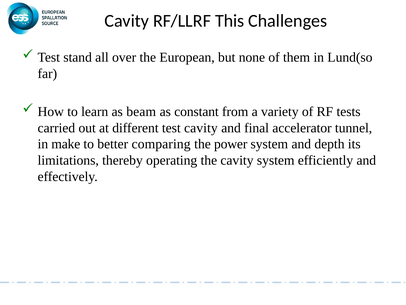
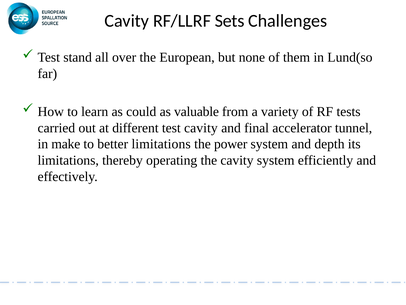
This: This -> Sets
beam: beam -> could
constant: constant -> valuable
better comparing: comparing -> limitations
